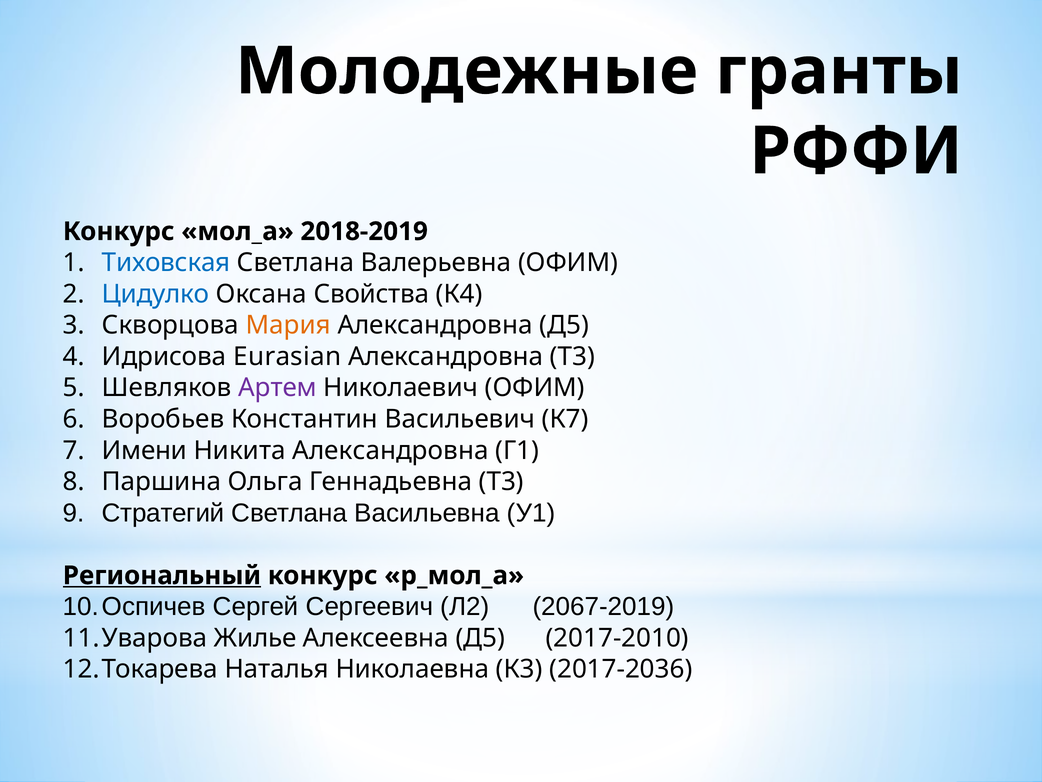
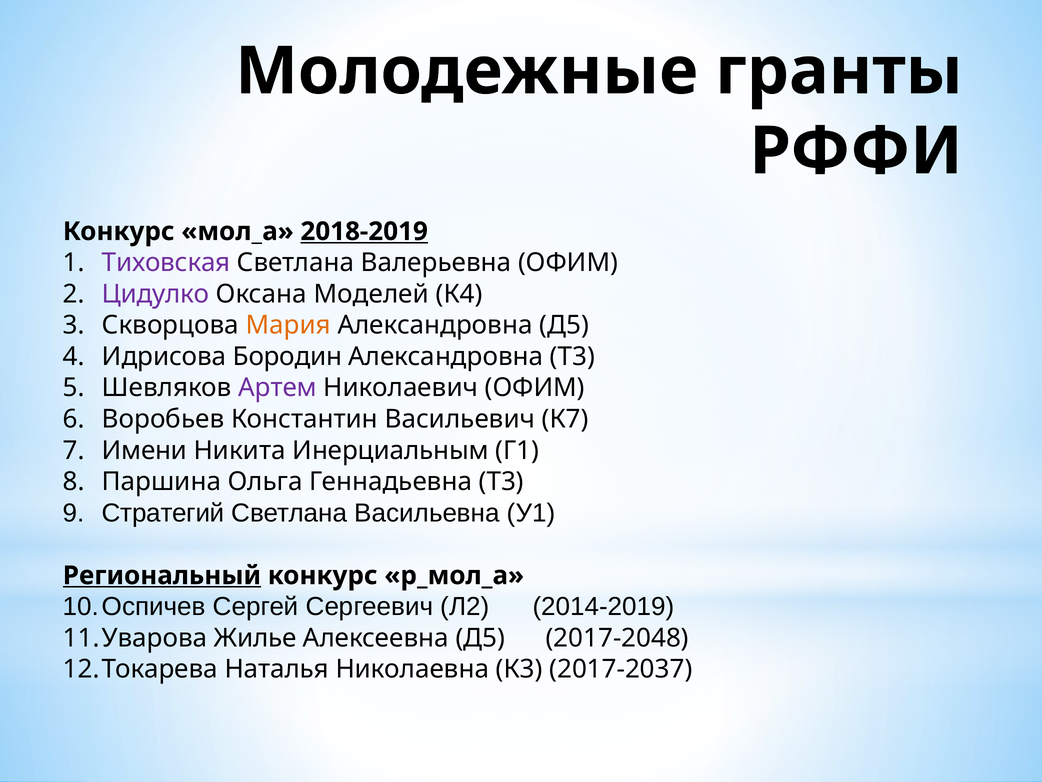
2018-2019 underline: none -> present
Тиховская colour: blue -> purple
Цидулко colour: blue -> purple
Свойства: Свойства -> Моделей
Eurasian: Eurasian -> Бородин
Никита Александровна: Александровна -> Инерциальным
2067-2019: 2067-2019 -> 2014-2019
2017-2010: 2017-2010 -> 2017-2048
2017-2036: 2017-2036 -> 2017-2037
